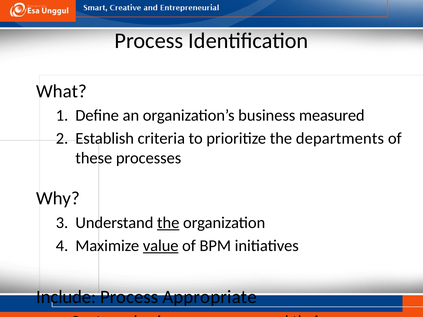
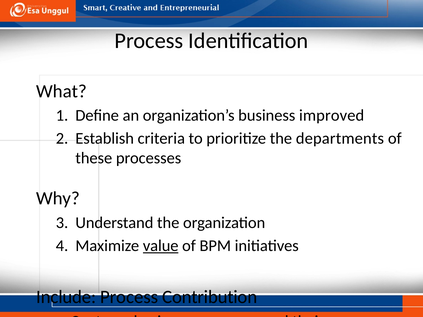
measured: measured -> improved
the at (168, 223) underline: present -> none
Appropriate: Appropriate -> Contribution
